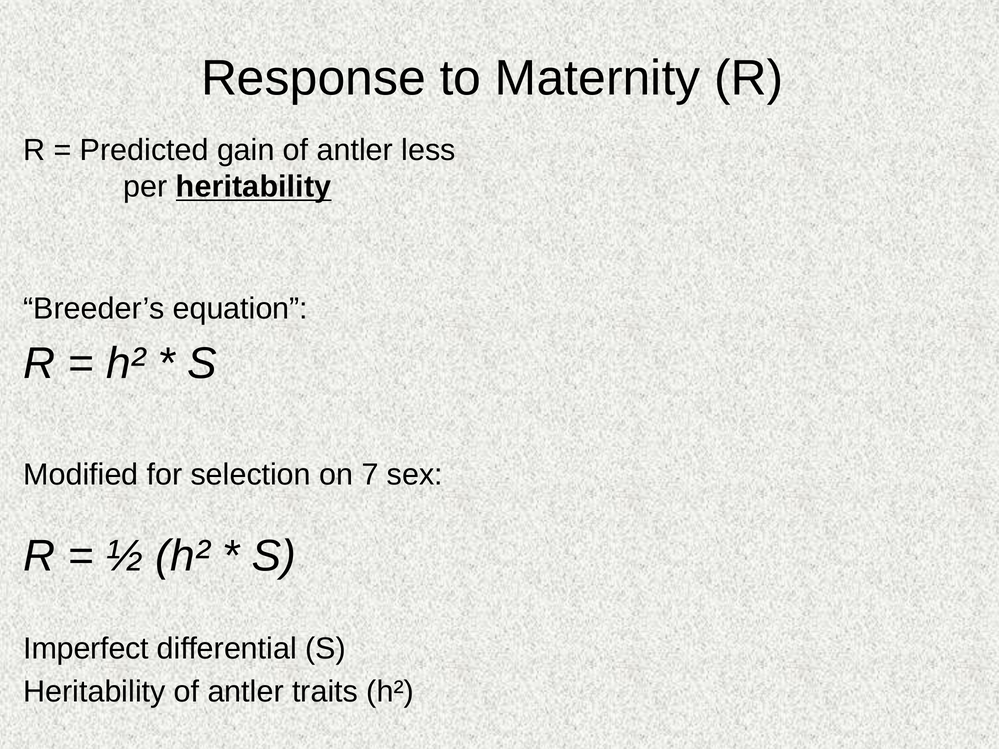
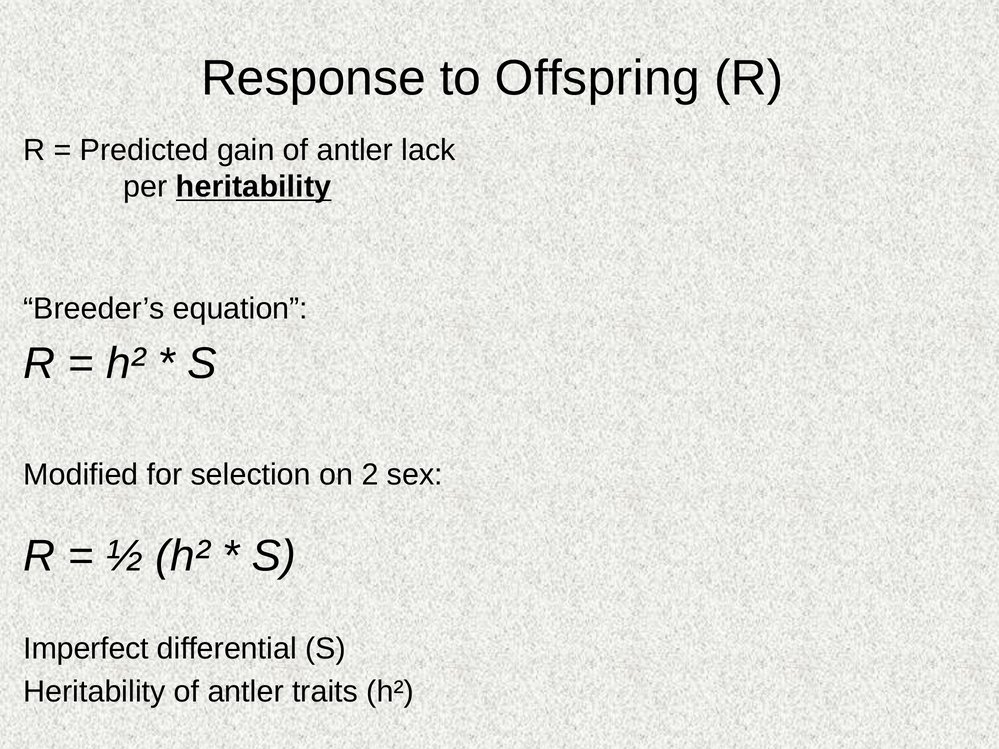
Maternity: Maternity -> Offspring
less: less -> lack
7: 7 -> 2
